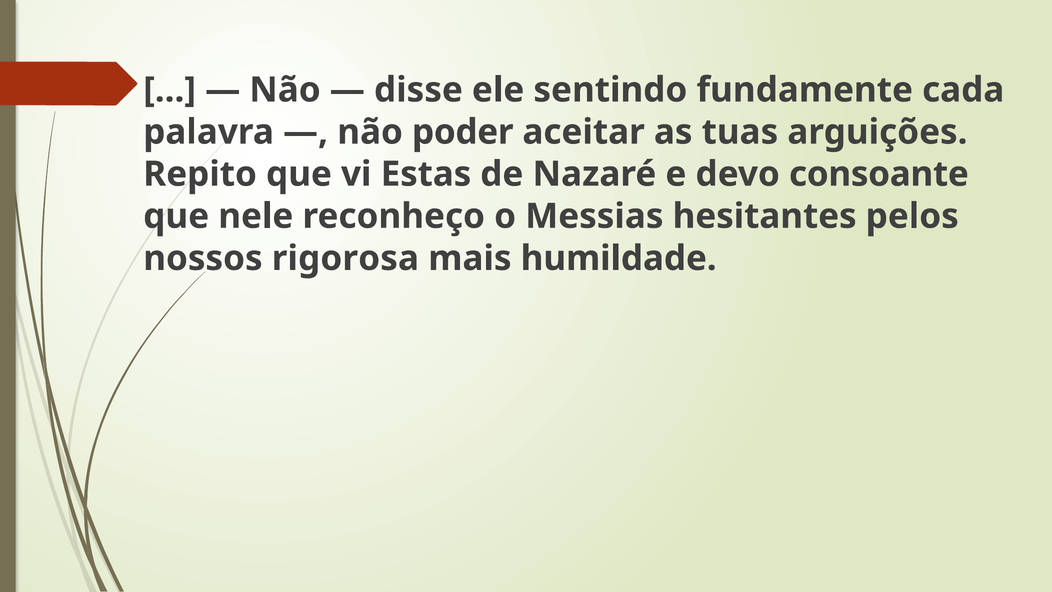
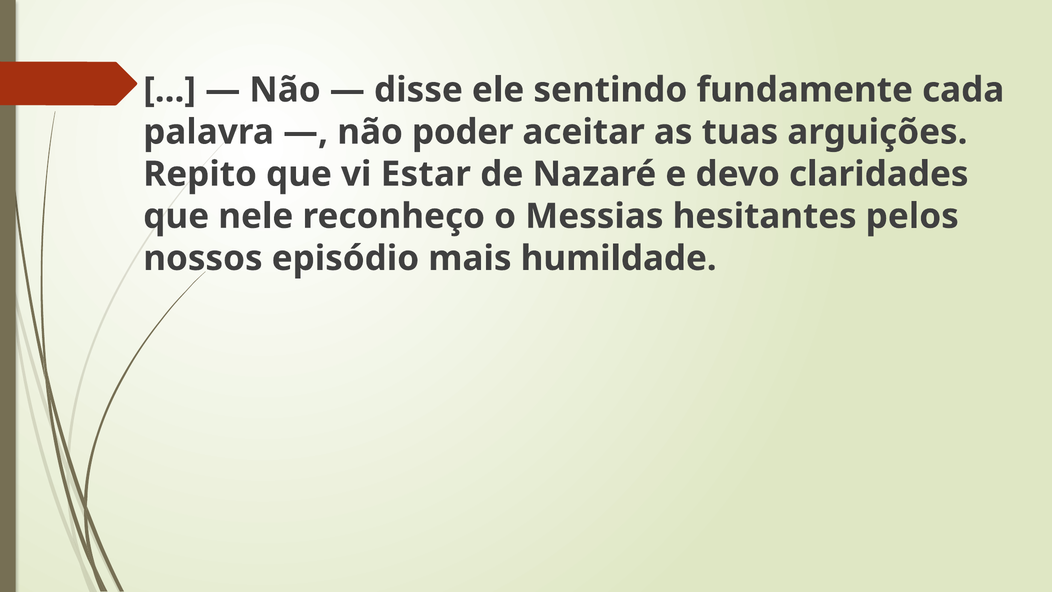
Estas: Estas -> Estar
consoante: consoante -> claridades
rigorosa: rigorosa -> episódio
